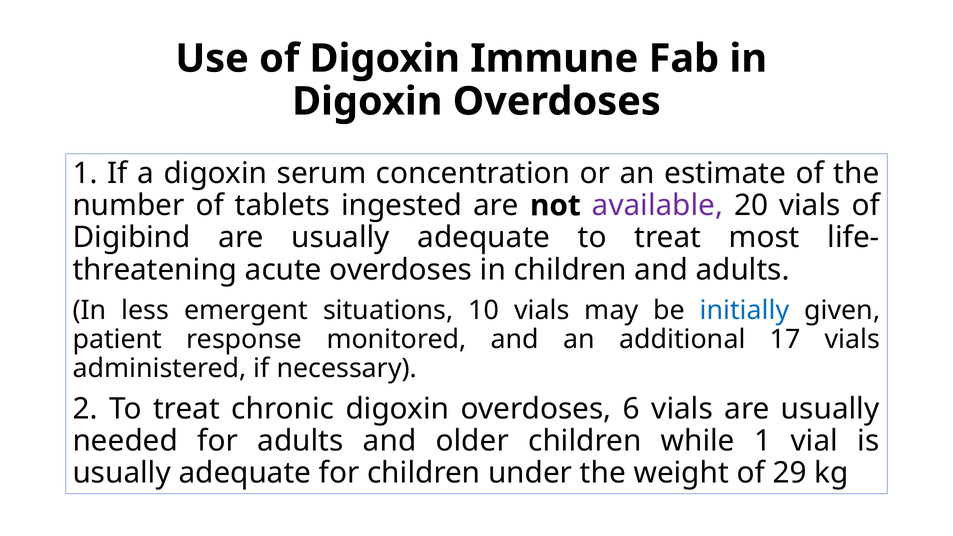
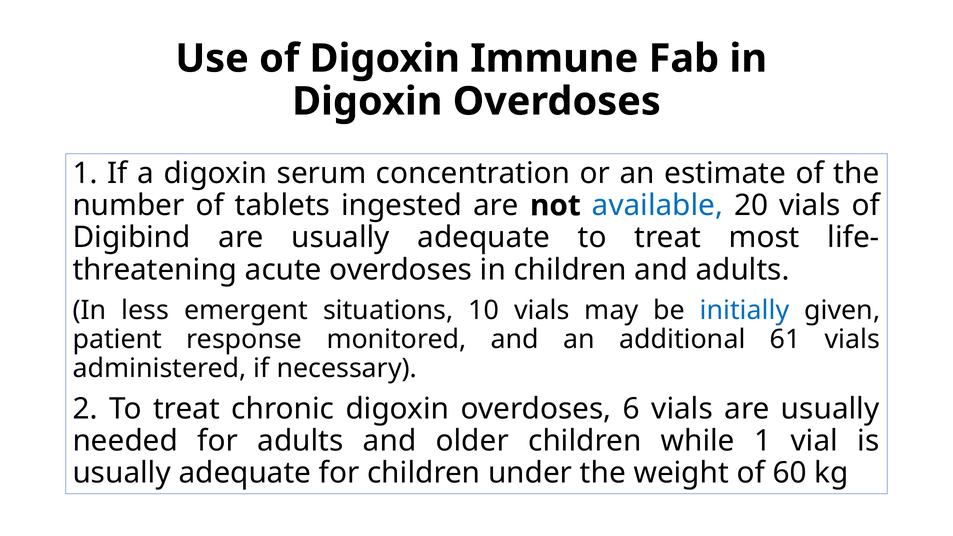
available colour: purple -> blue
17: 17 -> 61
29: 29 -> 60
